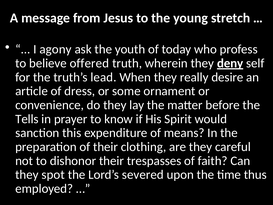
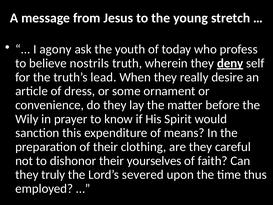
offered: offered -> nostrils
Tells: Tells -> Wily
trespasses: trespasses -> yourselves
spot: spot -> truly
